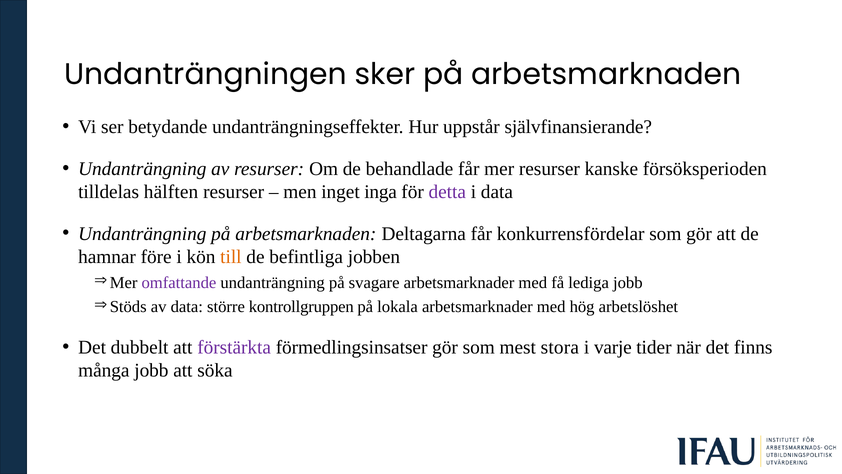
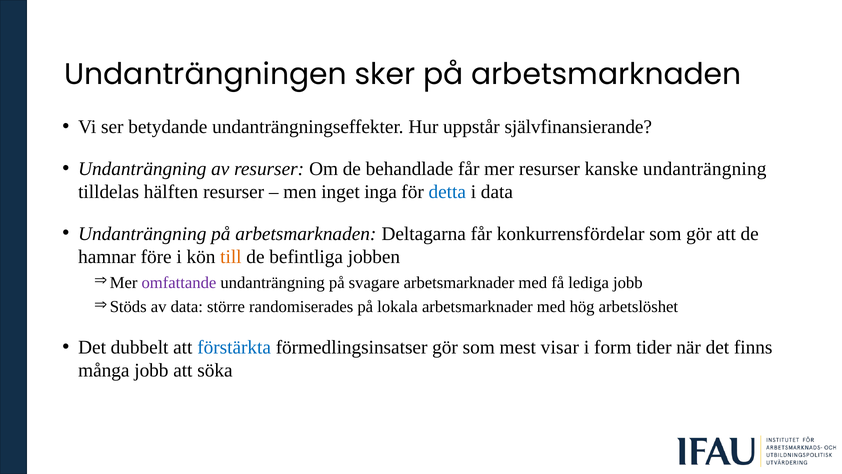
kanske försöksperioden: försöksperioden -> undanträngning
detta colour: purple -> blue
kontrollgruppen: kontrollgruppen -> randomiserades
förstärkta colour: purple -> blue
stora: stora -> visar
varje: varje -> form
